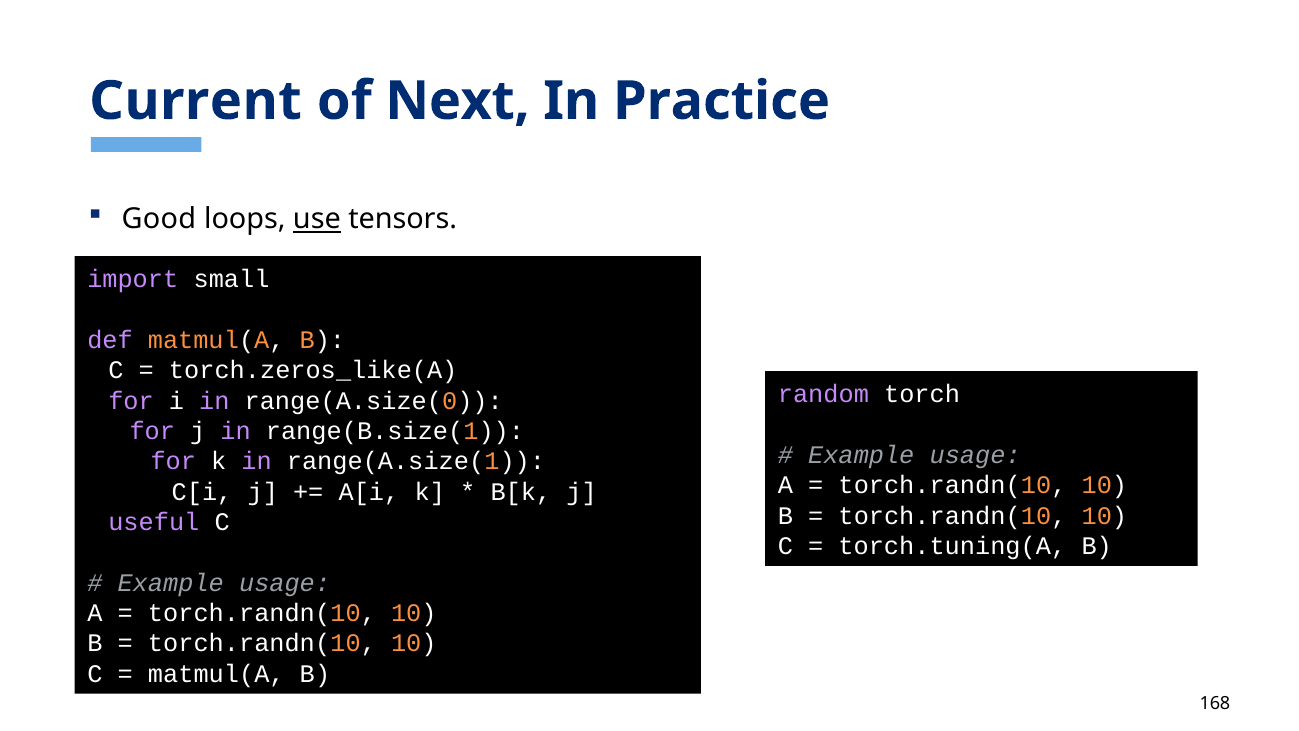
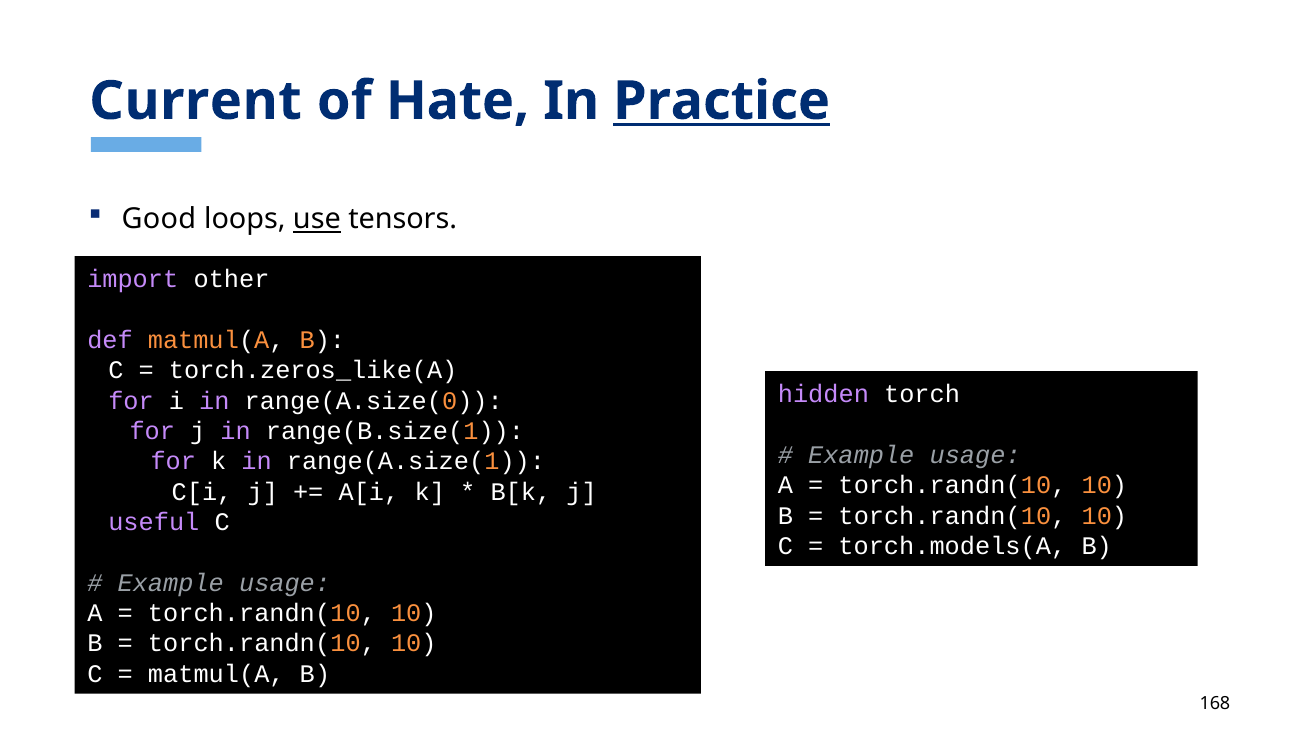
Next: Next -> Hate
Practice underline: none -> present
small: small -> other
random: random -> hidden
torch.tuning(A: torch.tuning(A -> torch.models(A
